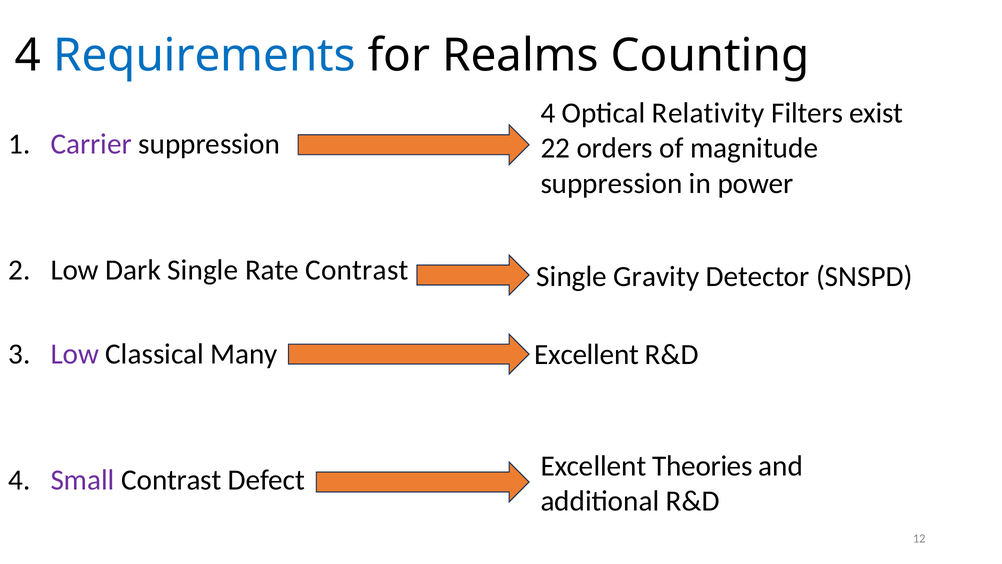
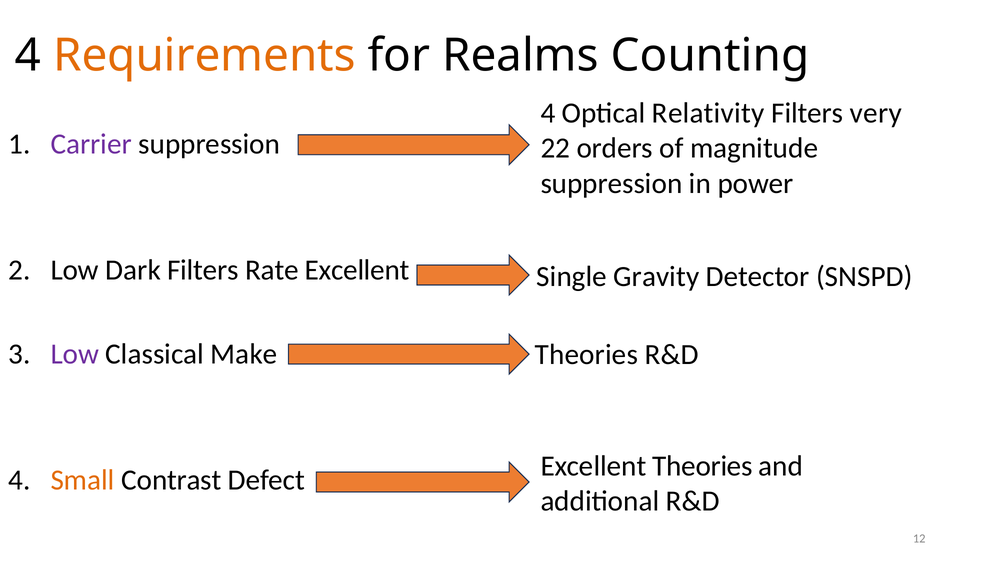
Requirements colour: blue -> orange
exist: exist -> very
Dark Single: Single -> Filters
Rate Contrast: Contrast -> Excellent
Many: Many -> Make
Excellent at (587, 354): Excellent -> Theories
Small colour: purple -> orange
